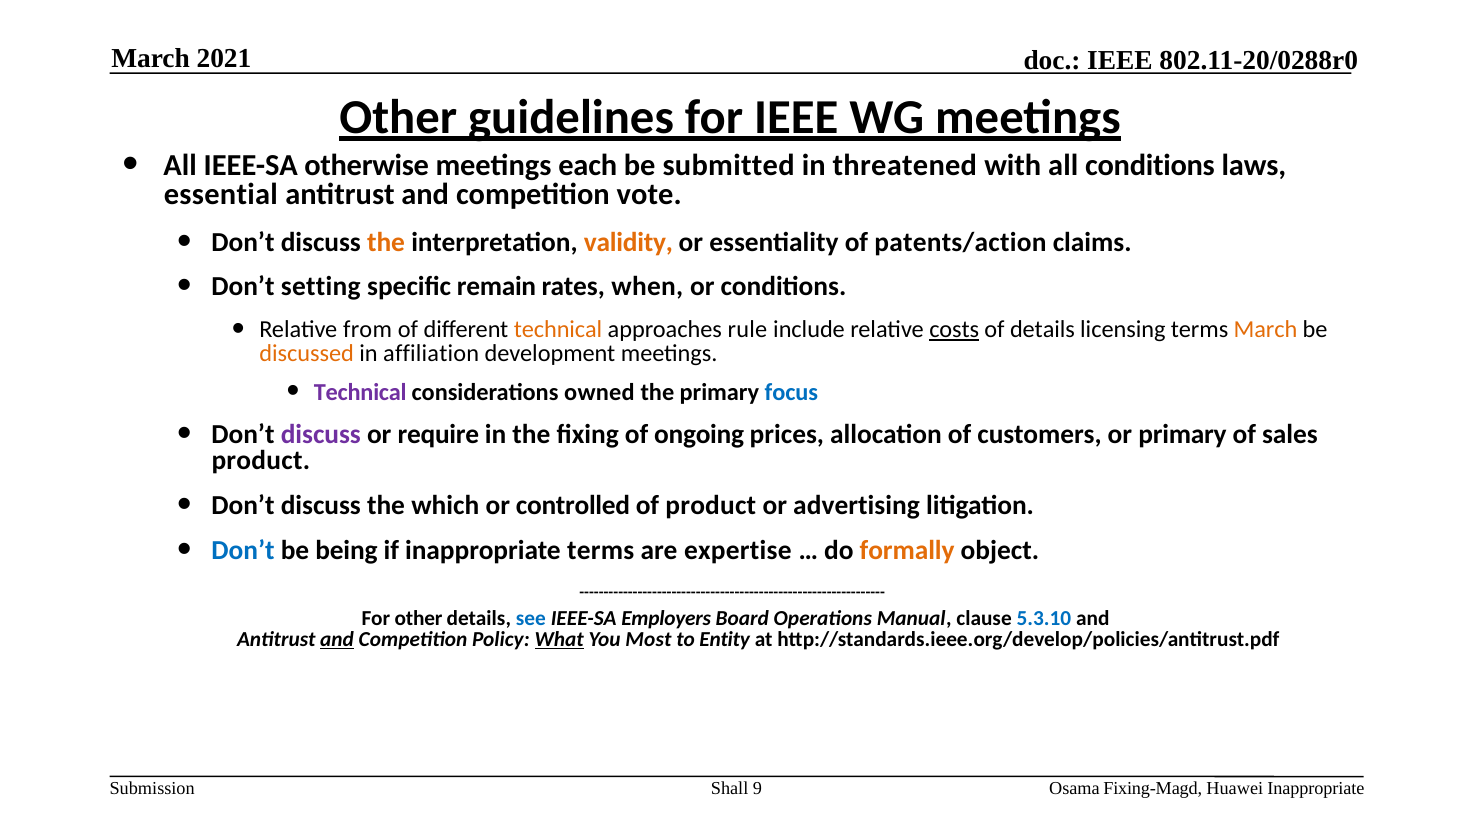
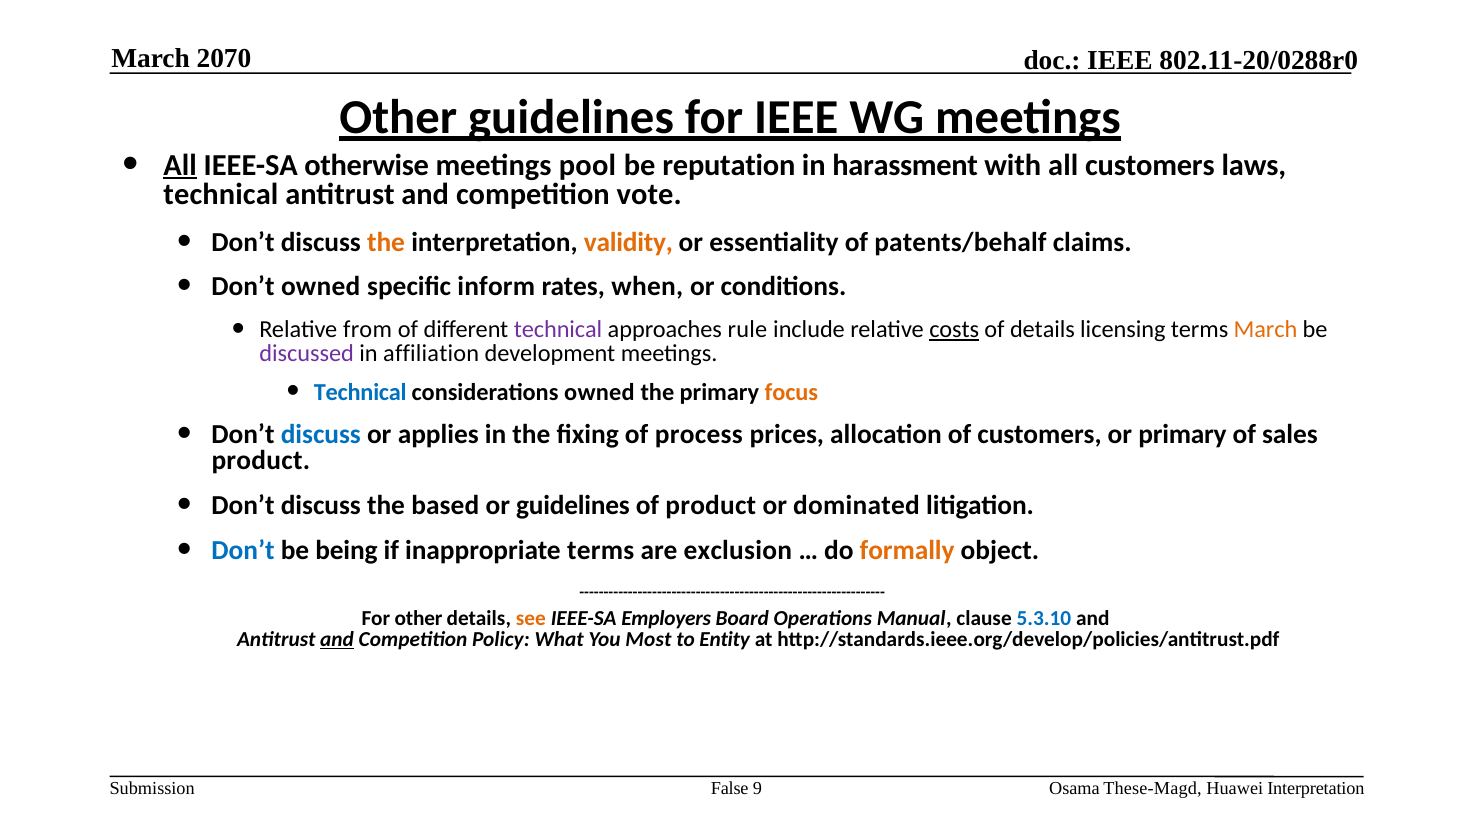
2021: 2021 -> 2070
All at (180, 165) underline: none -> present
each: each -> pool
submitted: submitted -> reputation
threatened: threatened -> harassment
all conditions: conditions -> customers
essential at (221, 194): essential -> technical
patents/action: patents/action -> patents/behalf
Don’t setting: setting -> owned
remain: remain -> inform
technical at (558, 330) colour: orange -> purple
discussed colour: orange -> purple
Technical at (360, 392) colour: purple -> blue
focus colour: blue -> orange
discuss at (321, 434) colour: purple -> blue
require: require -> applies
ongoing: ongoing -> process
which: which -> based
or controlled: controlled -> guidelines
advertising: advertising -> dominated
expertise: expertise -> exclusion
see colour: blue -> orange
What underline: present -> none
Shall: Shall -> False
Fixing-Magd: Fixing-Magd -> These-Magd
Huawei Inappropriate: Inappropriate -> Interpretation
